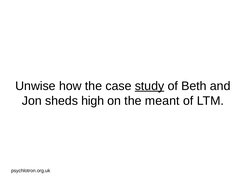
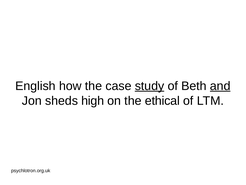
Unwise: Unwise -> English
and underline: none -> present
meant: meant -> ethical
